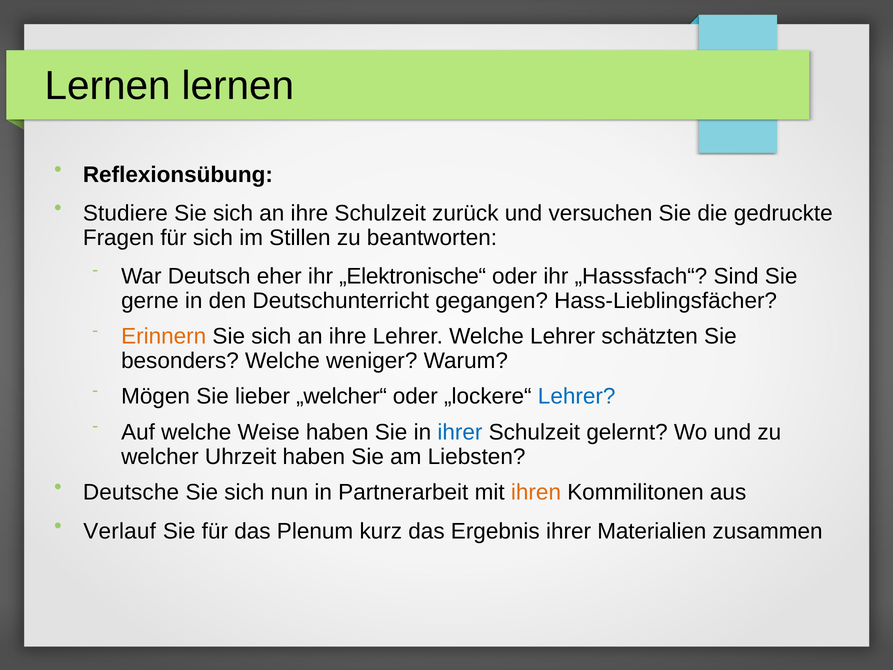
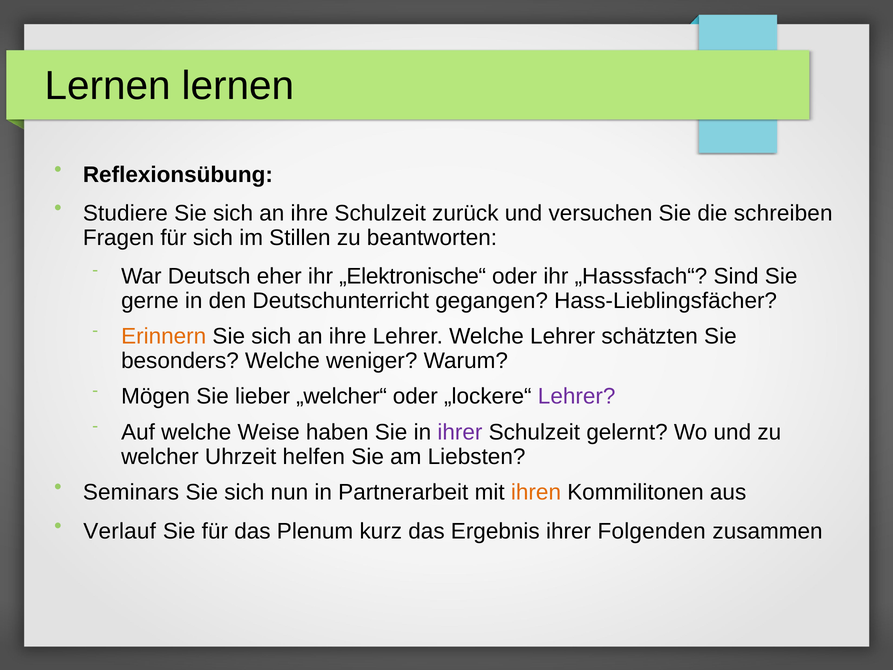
gedruckte: gedruckte -> schreiben
Lehrer at (577, 396) colour: blue -> purple
ihrer at (460, 432) colour: blue -> purple
Uhrzeit haben: haben -> helfen
Deutsche: Deutsche -> Seminars
Materialien: Materialien -> Folgenden
